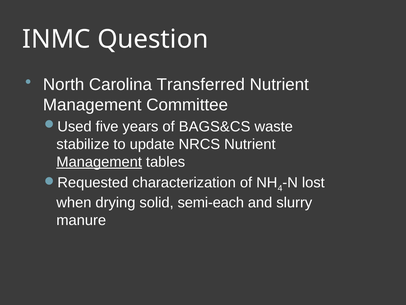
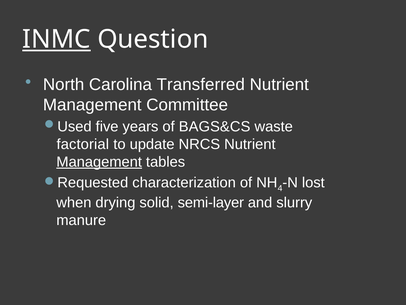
INMC underline: none -> present
stabilize: stabilize -> factorial
semi-each: semi-each -> semi-layer
